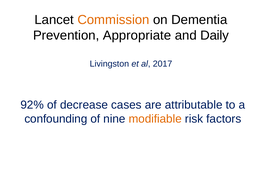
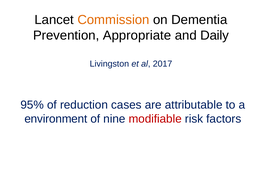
92%: 92% -> 95%
decrease: decrease -> reduction
confounding: confounding -> environment
modifiable colour: orange -> red
